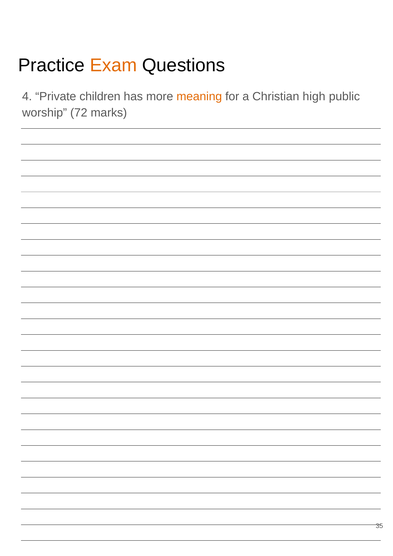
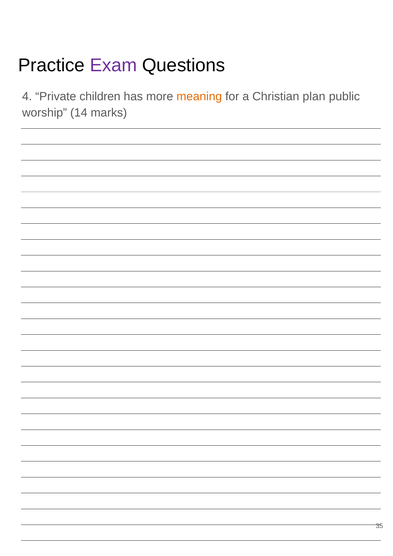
Exam colour: orange -> purple
high: high -> plan
72: 72 -> 14
